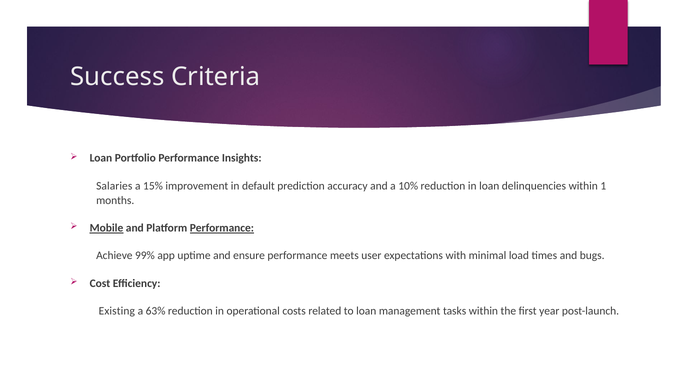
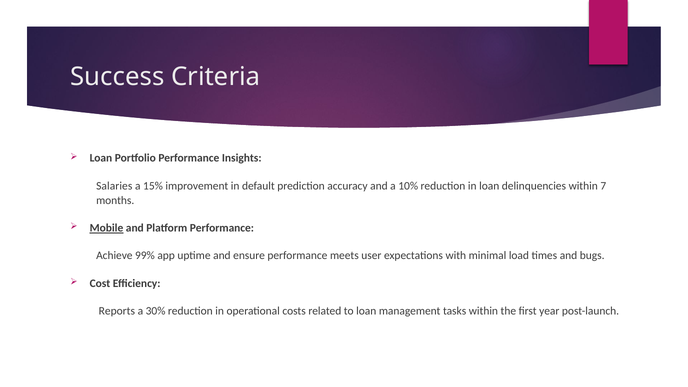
1: 1 -> 7
Performance at (222, 228) underline: present -> none
Existing: Existing -> Reports
63%: 63% -> 30%
